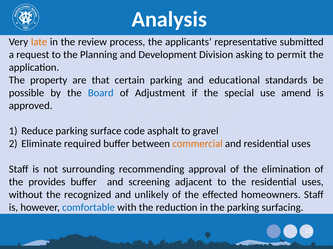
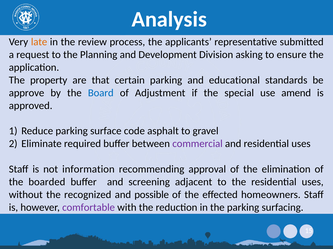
permit: permit -> ensure
possible: possible -> approve
commercial colour: orange -> purple
surrounding: surrounding -> information
provides: provides -> boarded
unlikely: unlikely -> possible
comfortable colour: blue -> purple
